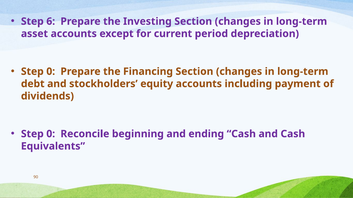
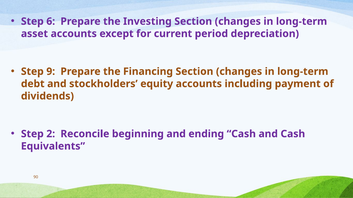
0 at (51, 72): 0 -> 9
0 at (51, 134): 0 -> 2
